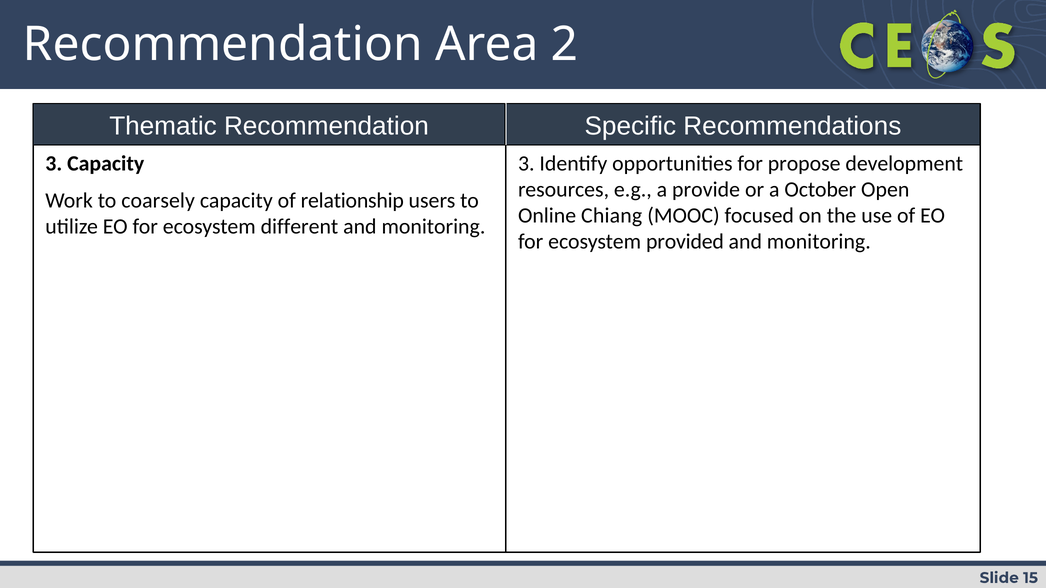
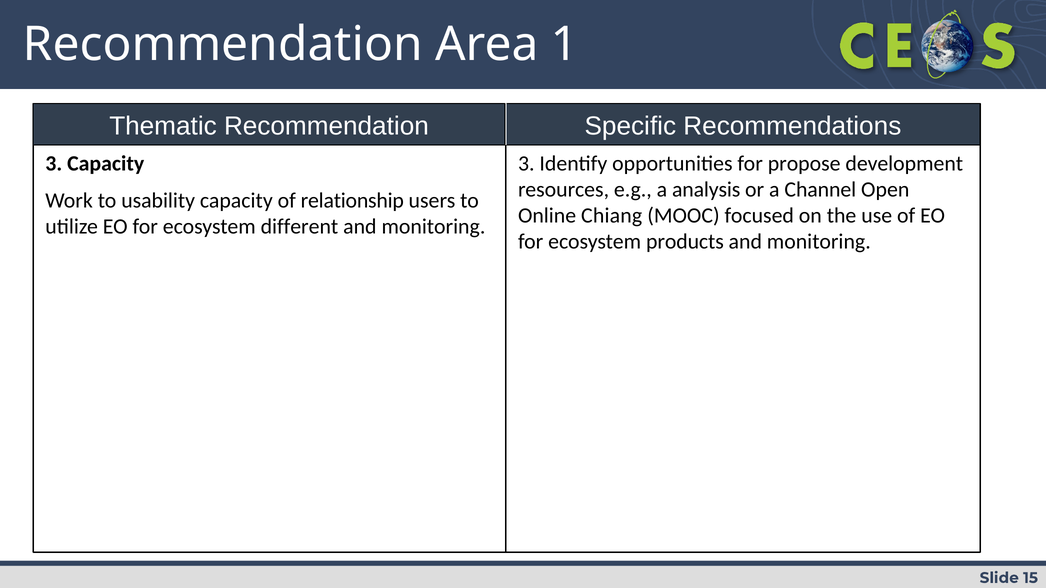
2: 2 -> 1
provide: provide -> analysis
October: October -> Channel
coarsely: coarsely -> usability
provided: provided -> products
